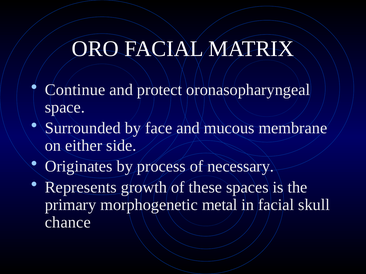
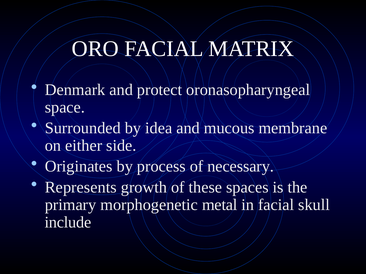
Continue: Continue -> Denmark
face: face -> idea
chance: chance -> include
